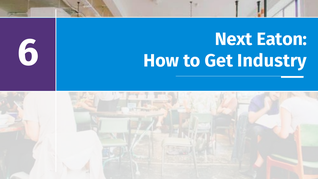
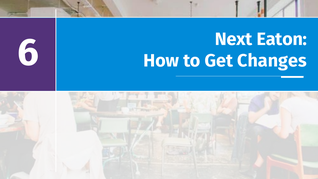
Industry: Industry -> Changes
